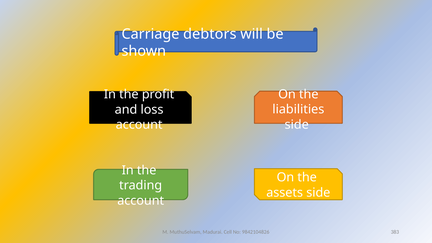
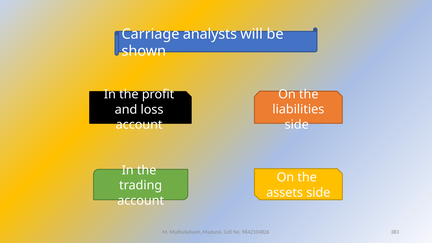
debtors: debtors -> analysts
